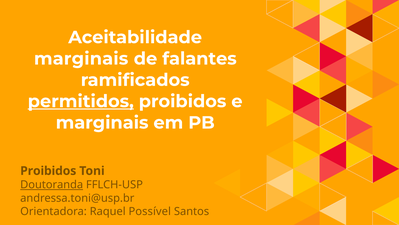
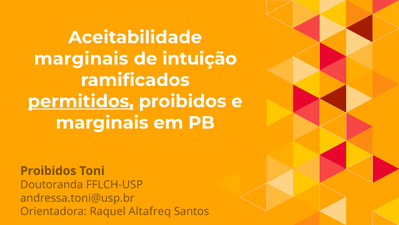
falantes: falantes -> intuição
Doutoranda underline: present -> none
Possível: Possível -> Altafreq
